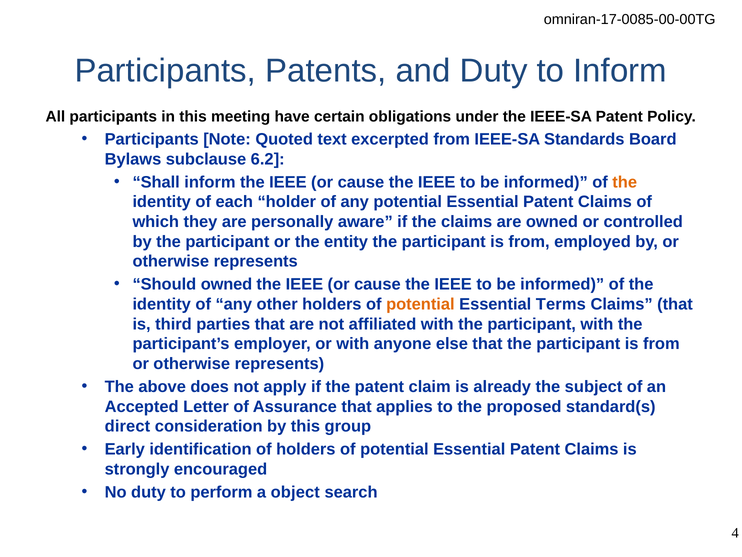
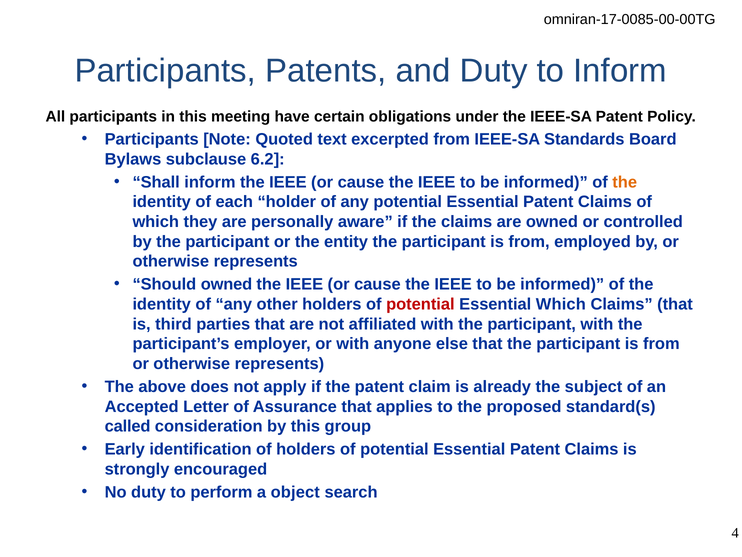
potential at (420, 304) colour: orange -> red
Essential Terms: Terms -> Which
direct: direct -> called
